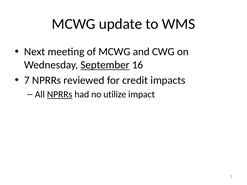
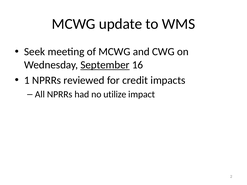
Next: Next -> Seek
7: 7 -> 1
NPRRs at (60, 95) underline: present -> none
